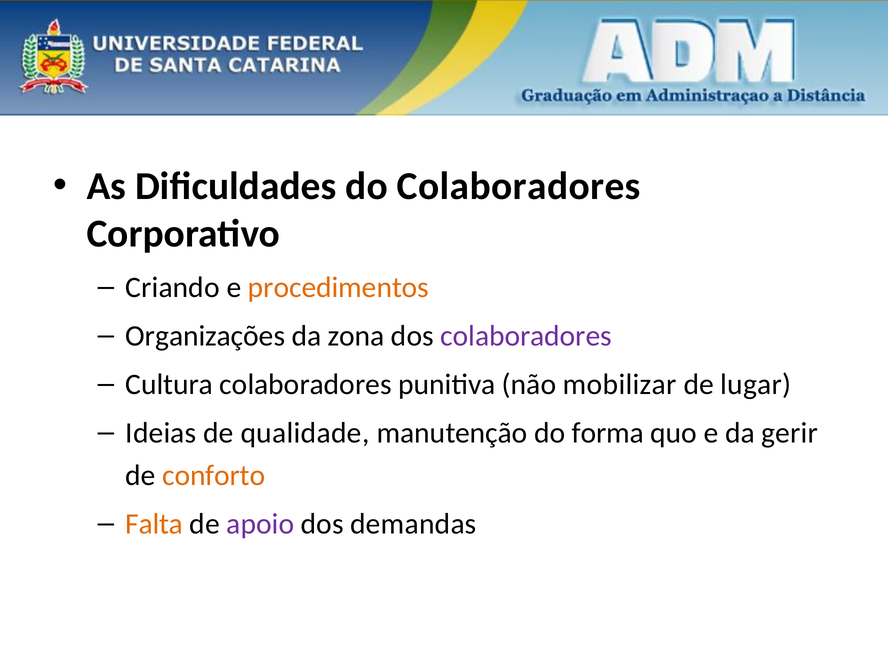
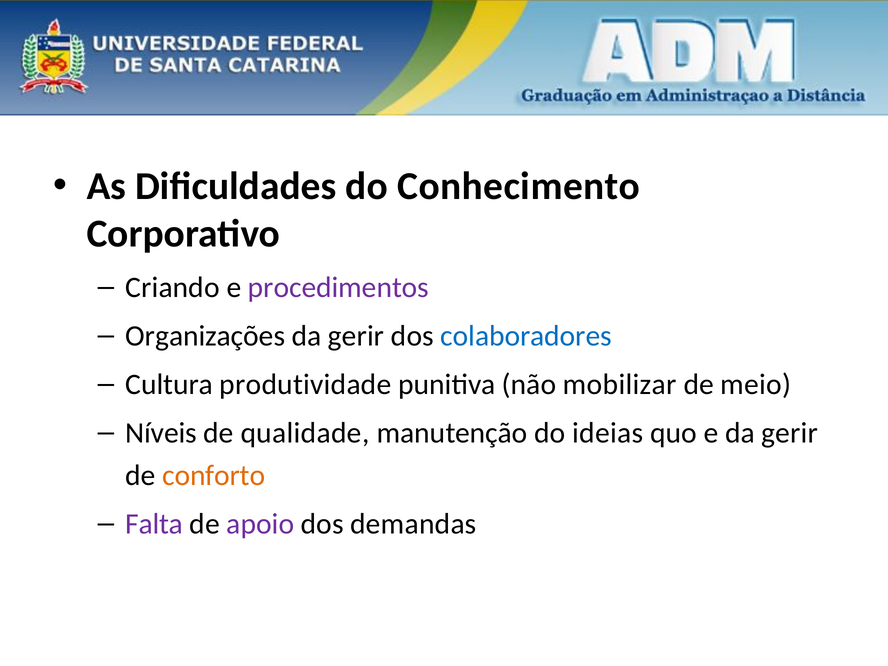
do Colaboradores: Colaboradores -> Conhecimento
procedimentos colour: orange -> purple
zona at (356, 336): zona -> gerir
colaboradores at (526, 336) colour: purple -> blue
Cultura colaboradores: colaboradores -> produtividade
lugar: lugar -> meio
Ideias: Ideias -> Níveis
forma: forma -> ideias
Falta colour: orange -> purple
